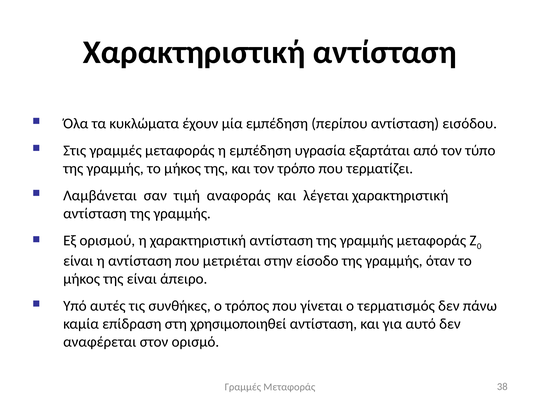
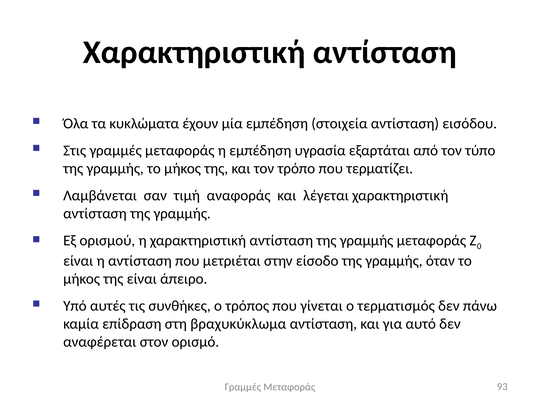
περίπου: περίπου -> στοιχεία
χρησιμοποιηθεί: χρησιμοποιηθεί -> βραχυκύκλωμα
38: 38 -> 93
